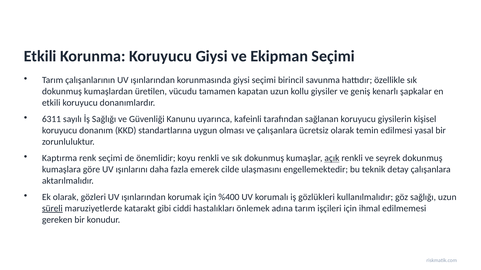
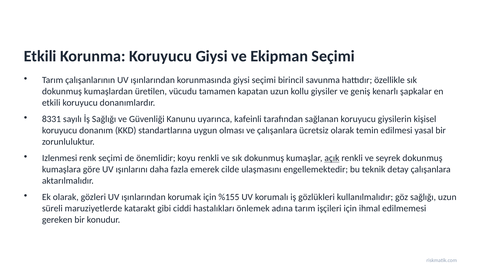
6311: 6311 -> 8331
Kaptırma: Kaptırma -> Izlenmesi
%400: %400 -> %155
süreli underline: present -> none
